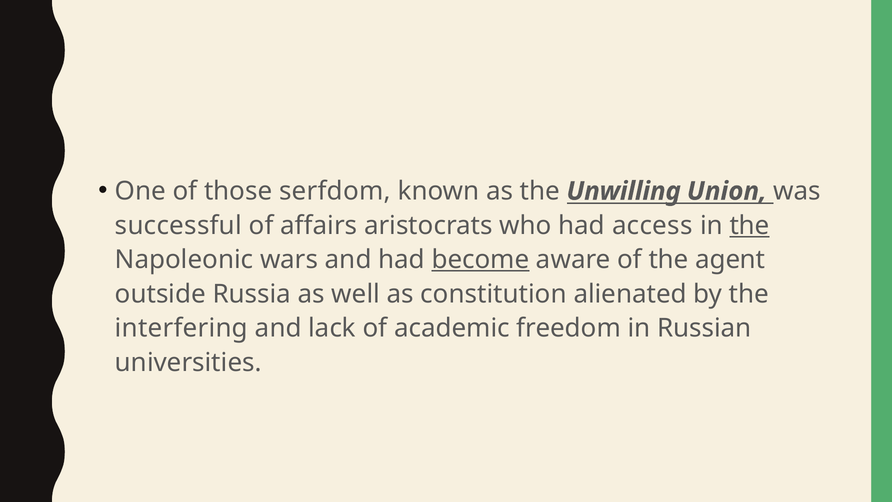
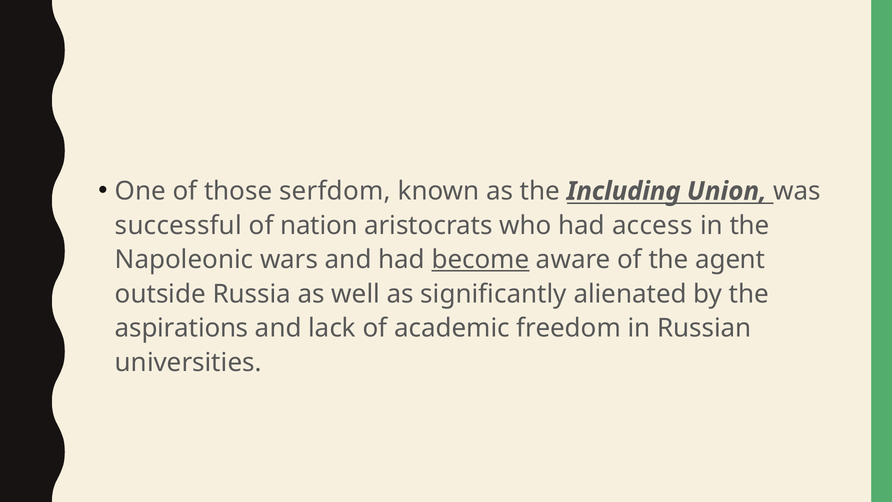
Unwilling: Unwilling -> Including
affairs: affairs -> nation
the at (750, 225) underline: present -> none
constitution: constitution -> significantly
interfering: interfering -> aspirations
